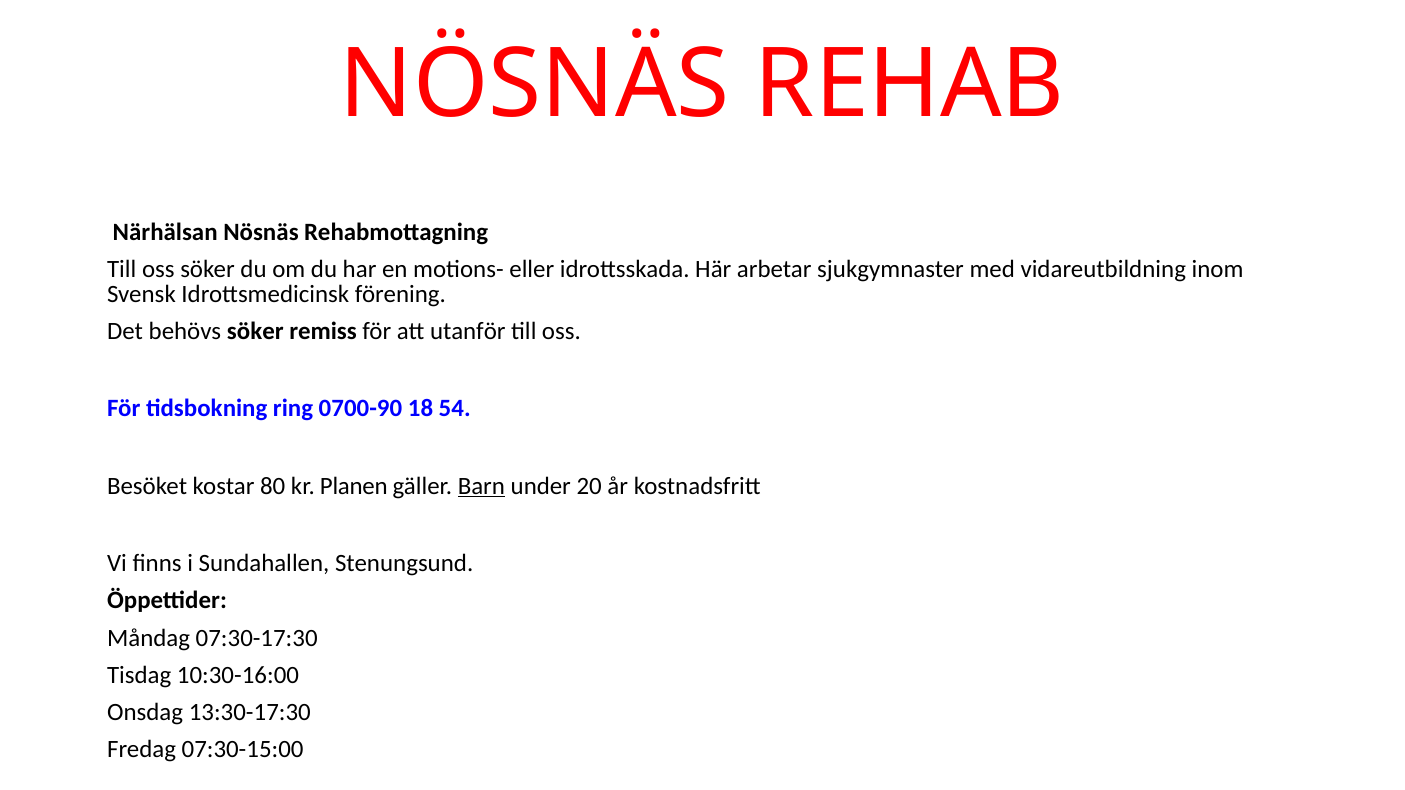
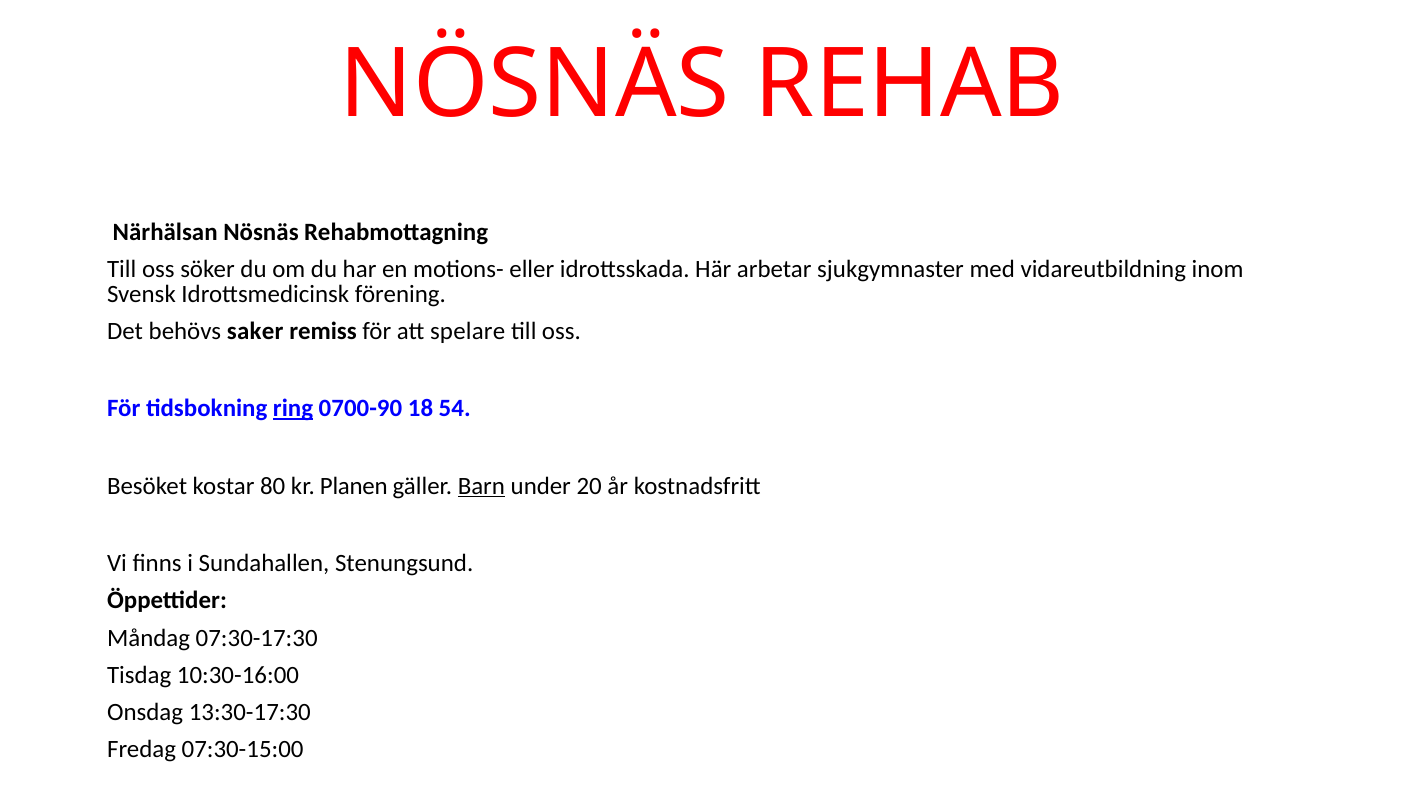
behövs söker: söker -> saker
utanför: utanför -> spelare
ring underline: none -> present
